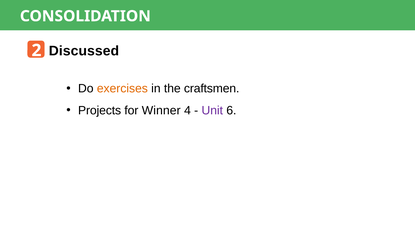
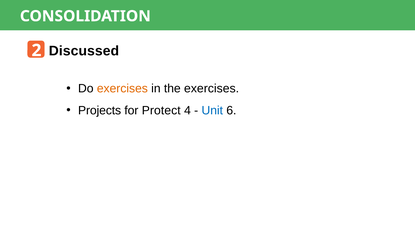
the craftsmen: craftsmen -> exercises
Winner: Winner -> Protect
Unit colour: purple -> blue
